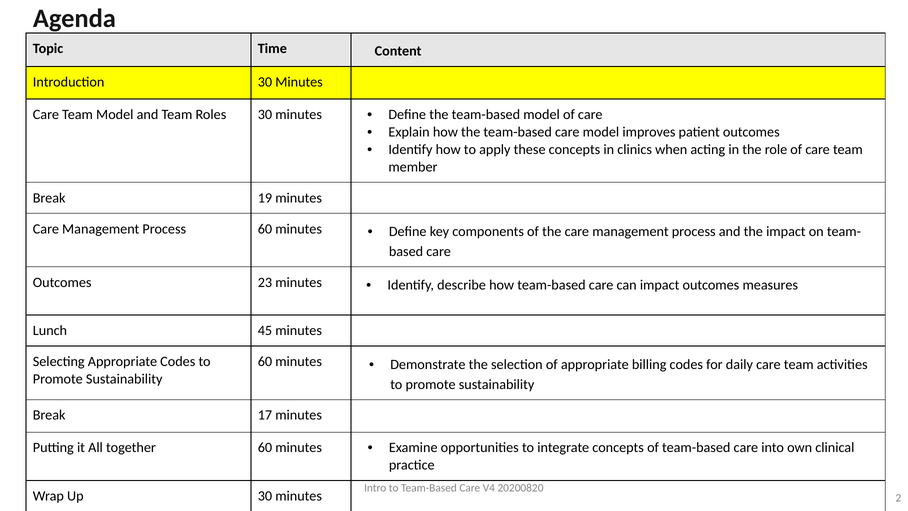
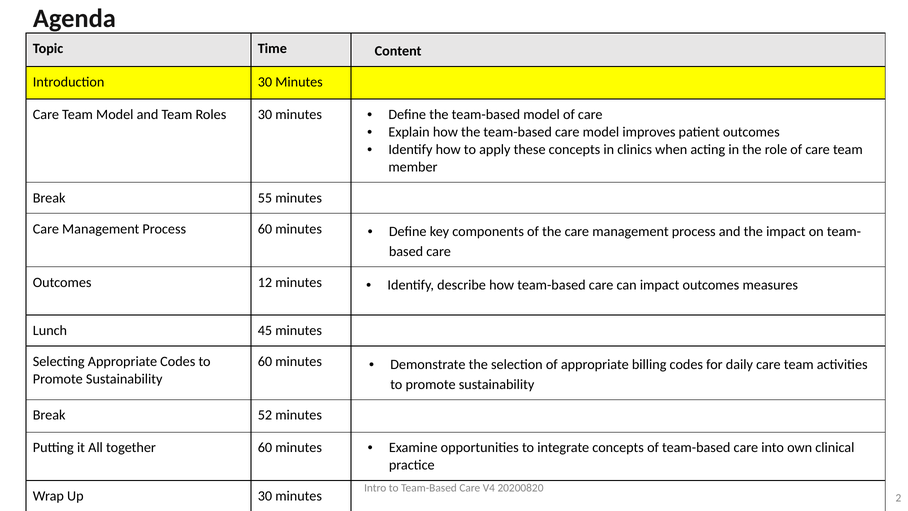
19: 19 -> 55
23: 23 -> 12
17: 17 -> 52
